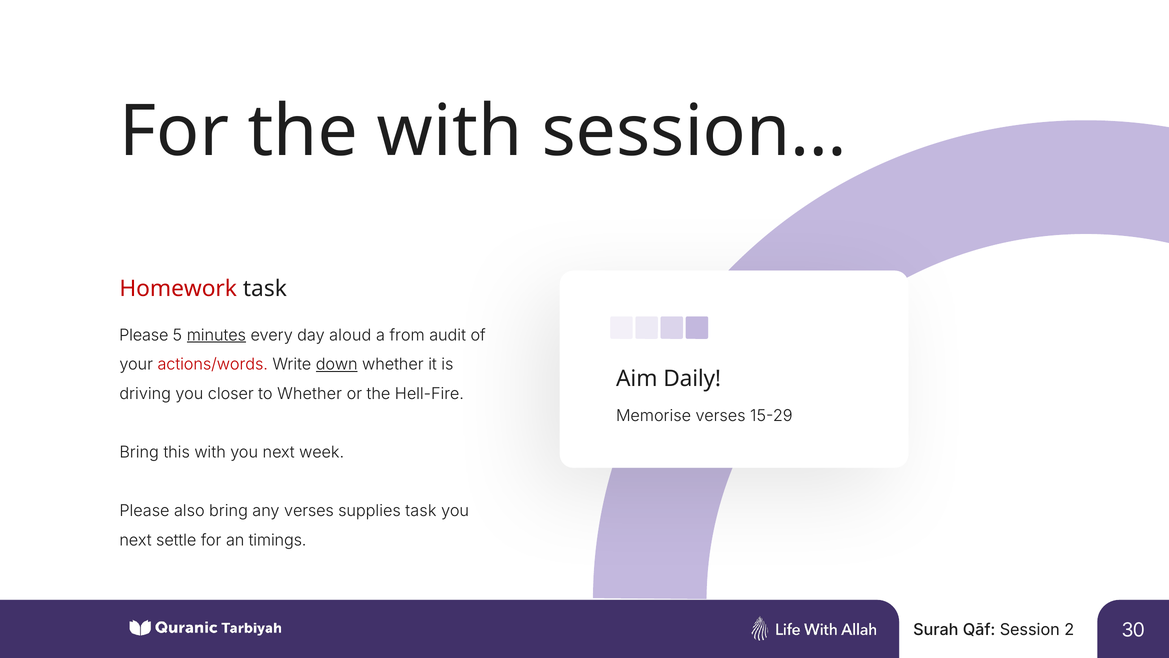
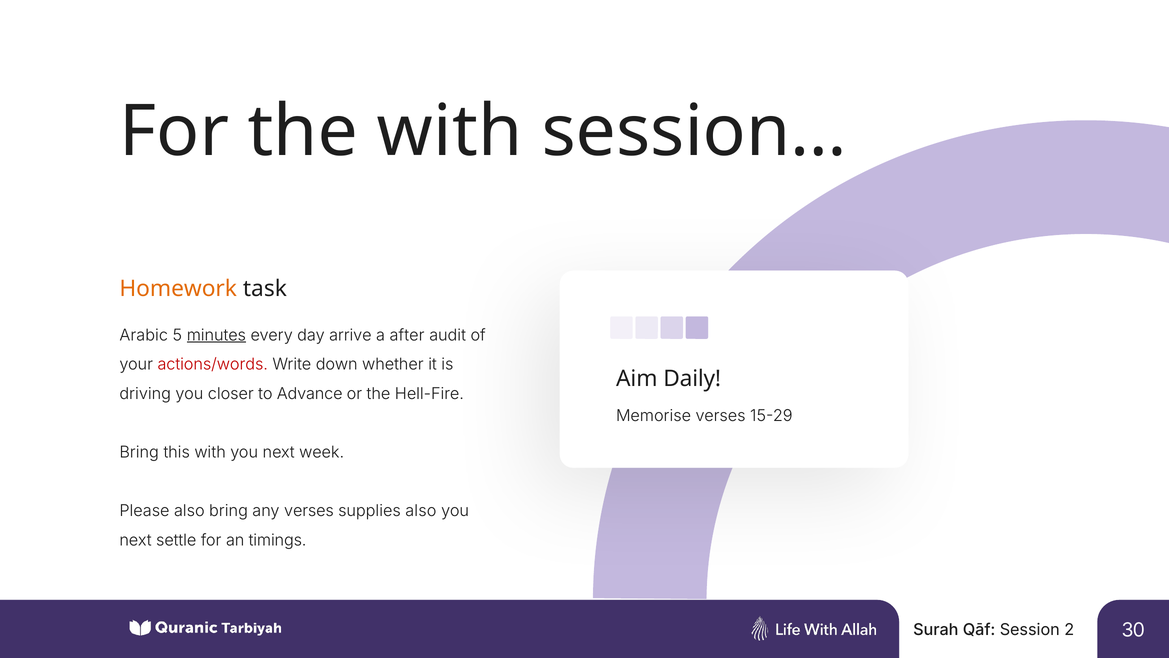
Homework colour: red -> orange
Please at (144, 335): Please -> Arabic
aloud: aloud -> arrive
from: from -> after
down underline: present -> none
to Whether: Whether -> Advance
supplies task: task -> also
